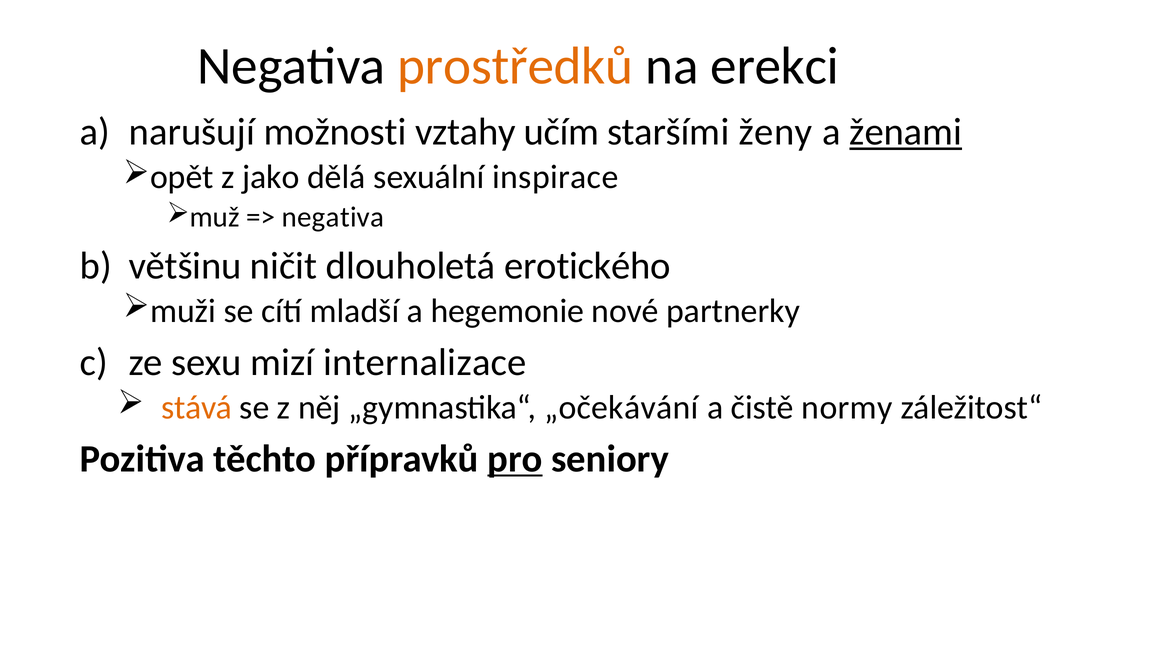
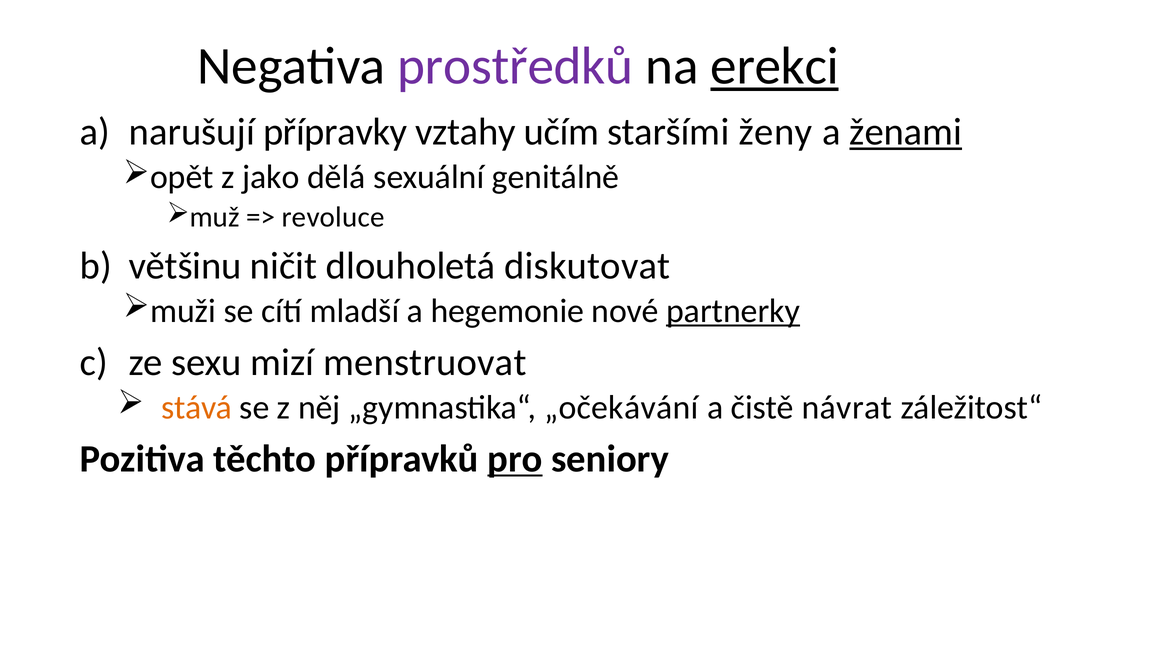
prostředků colour: orange -> purple
erekci underline: none -> present
možnosti: možnosti -> přípravky
inspirace: inspirace -> genitálně
negativa at (333, 217): negativa -> revoluce
erotického: erotického -> diskutovat
partnerky underline: none -> present
internalizace: internalizace -> menstruovat
normy: normy -> návrat
